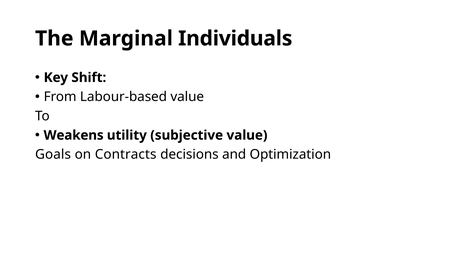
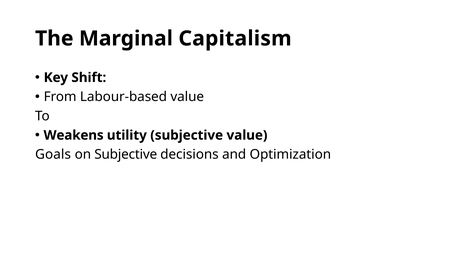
Individuals: Individuals -> Capitalism
on Contracts: Contracts -> Subjective
